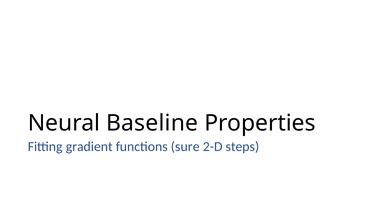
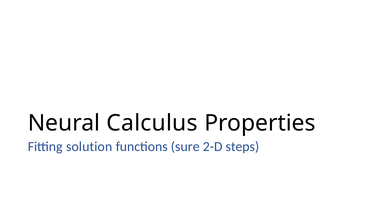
Baseline: Baseline -> Calculus
gradient: gradient -> solution
